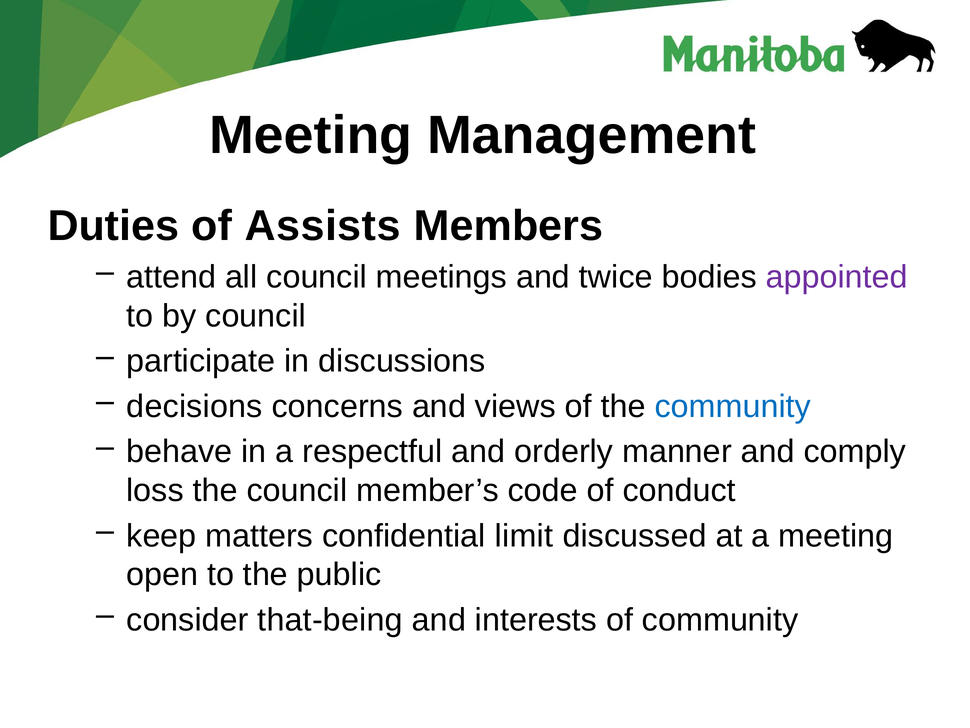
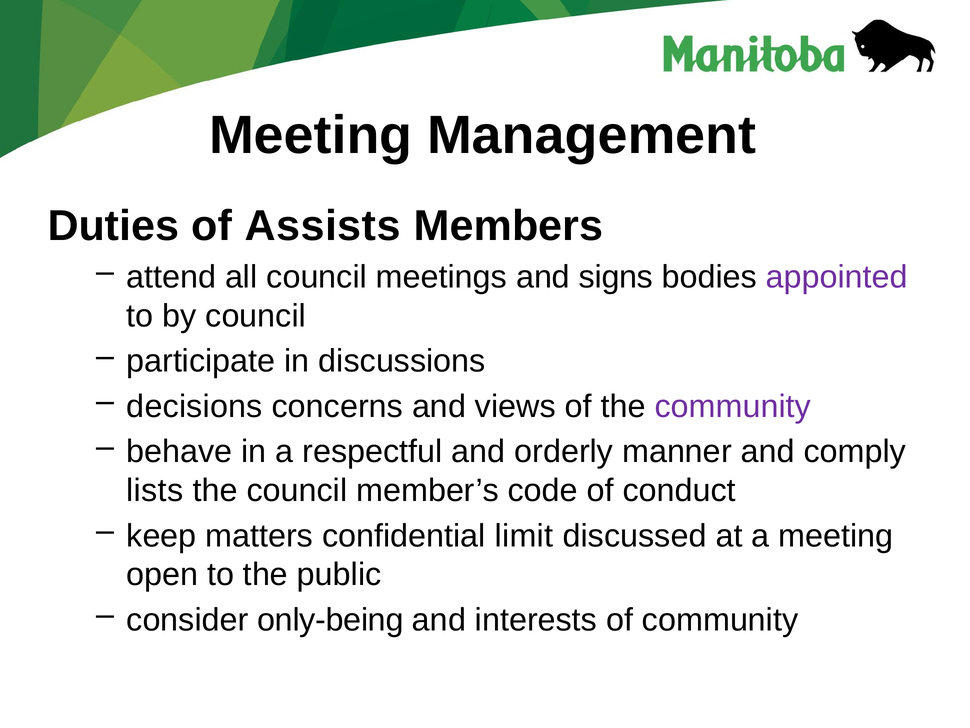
twice: twice -> signs
community at (733, 406) colour: blue -> purple
loss: loss -> lists
that-being: that-being -> only-being
